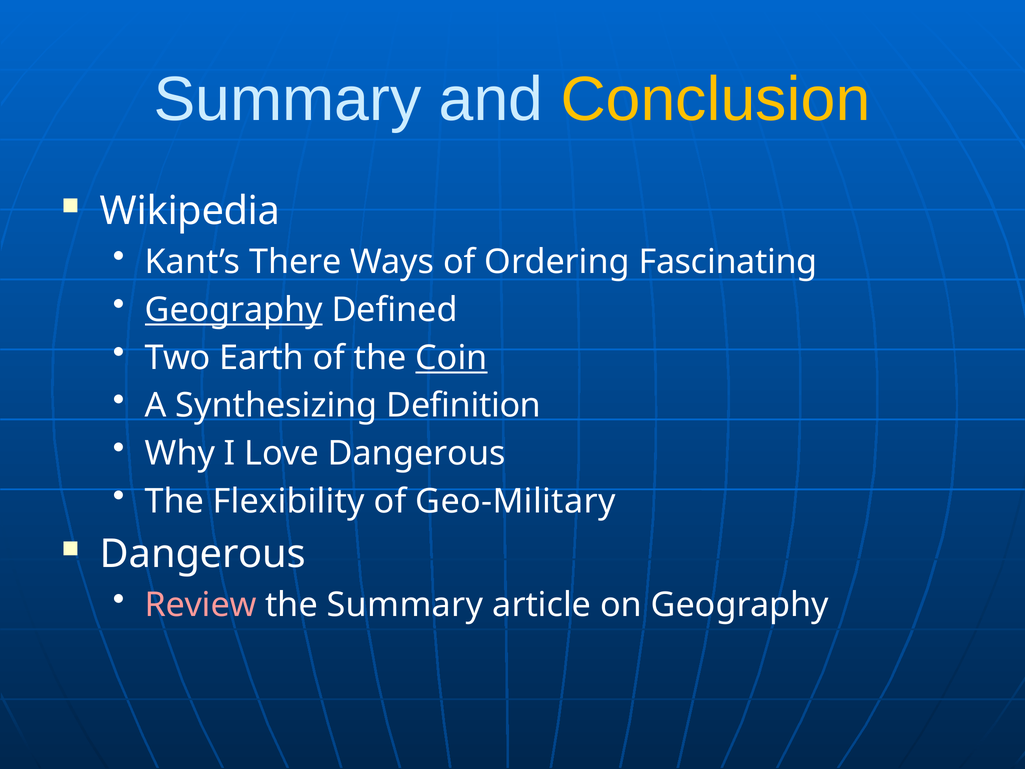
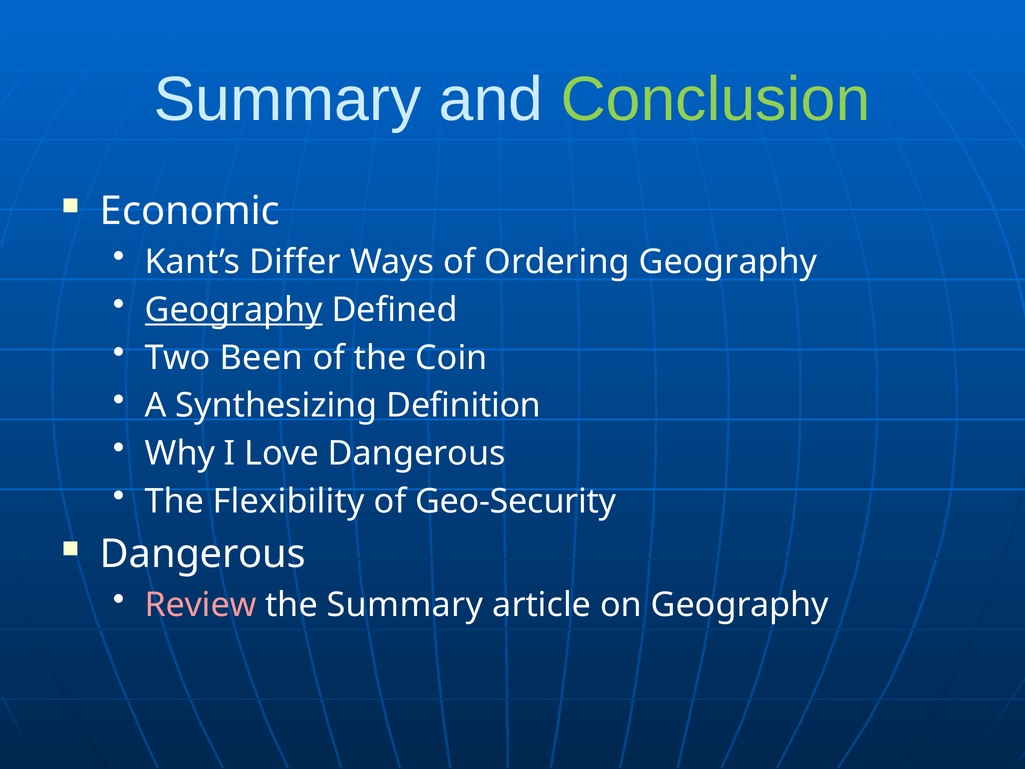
Conclusion colour: yellow -> light green
Wikipedia: Wikipedia -> Economic
There: There -> Differ
Ordering Fascinating: Fascinating -> Geography
Earth: Earth -> Been
Coin underline: present -> none
Geo-Military: Geo-Military -> Geo-Security
